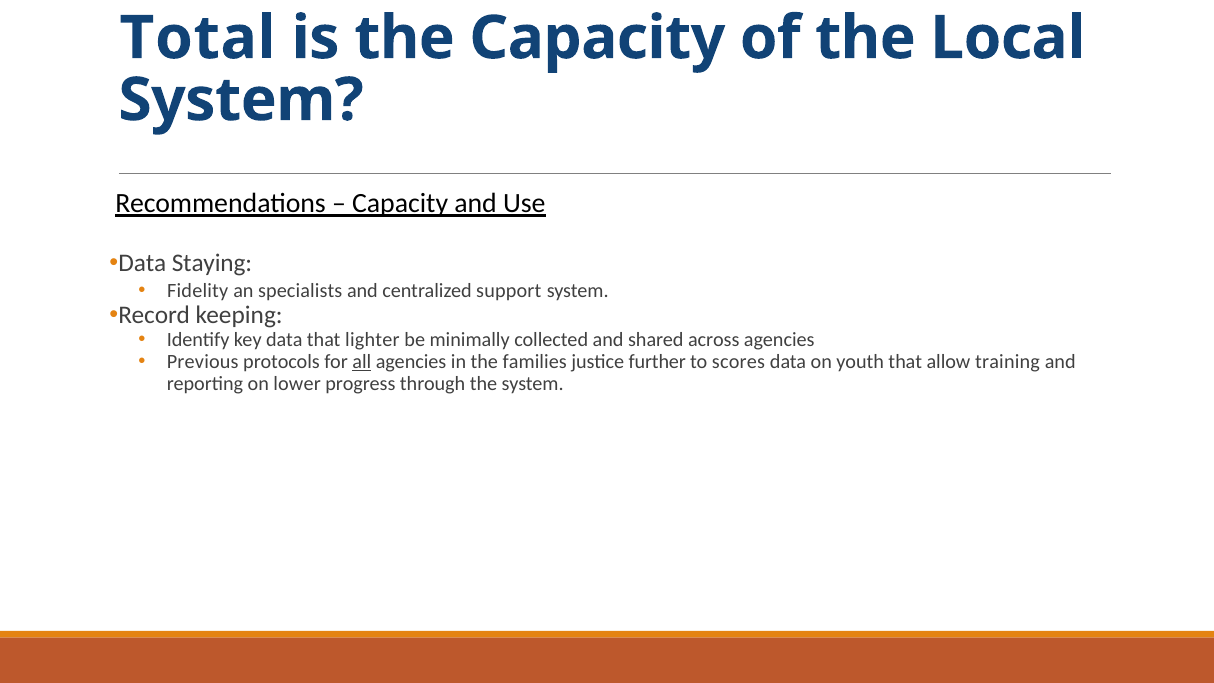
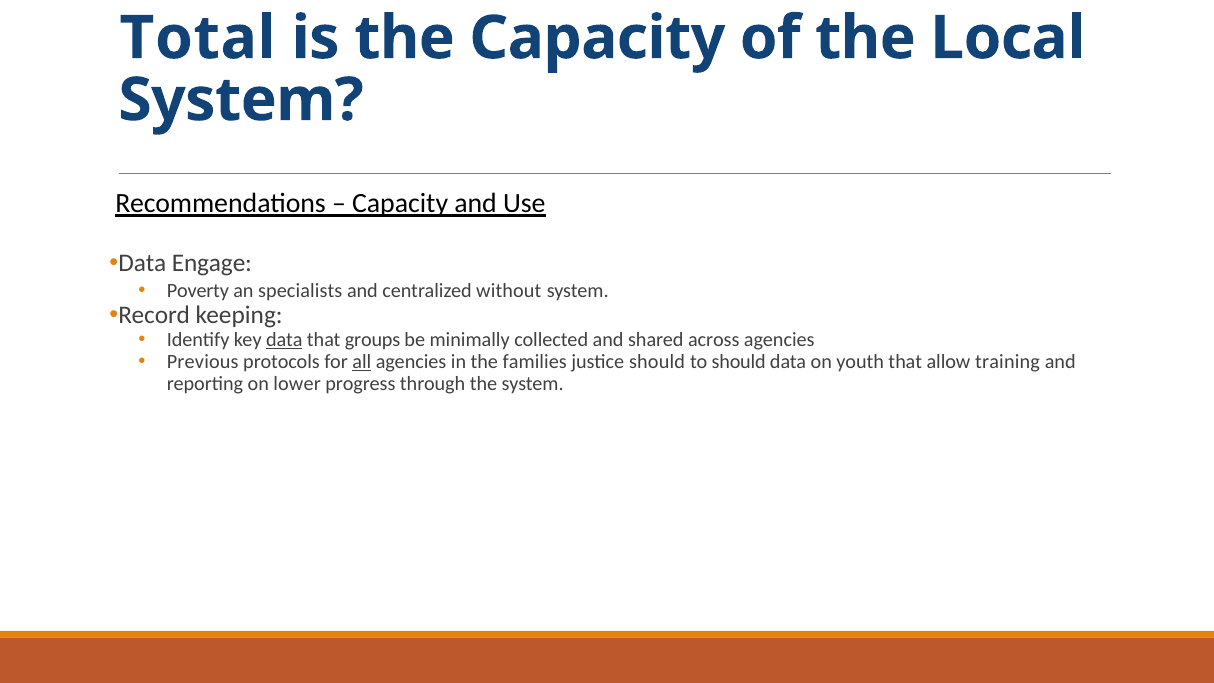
Staying: Staying -> Engage
Fidelity: Fidelity -> Poverty
support: support -> without
data at (284, 340) underline: none -> present
lighter: lighter -> groups
justice further: further -> should
to scores: scores -> should
